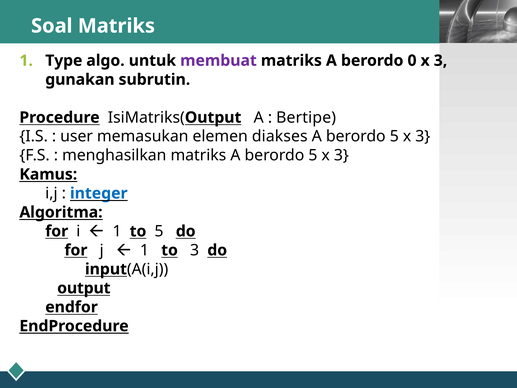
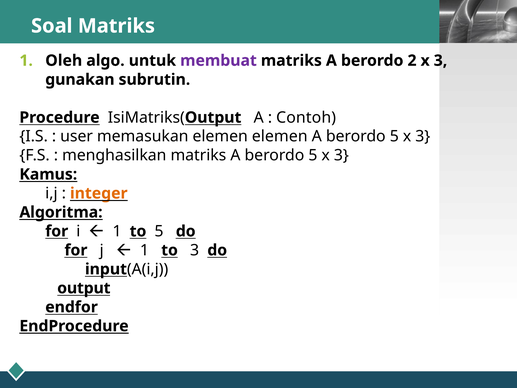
Type: Type -> Oleh
0: 0 -> 2
Bertipe: Bertipe -> Contoh
elemen diakses: diakses -> elemen
integer colour: blue -> orange
